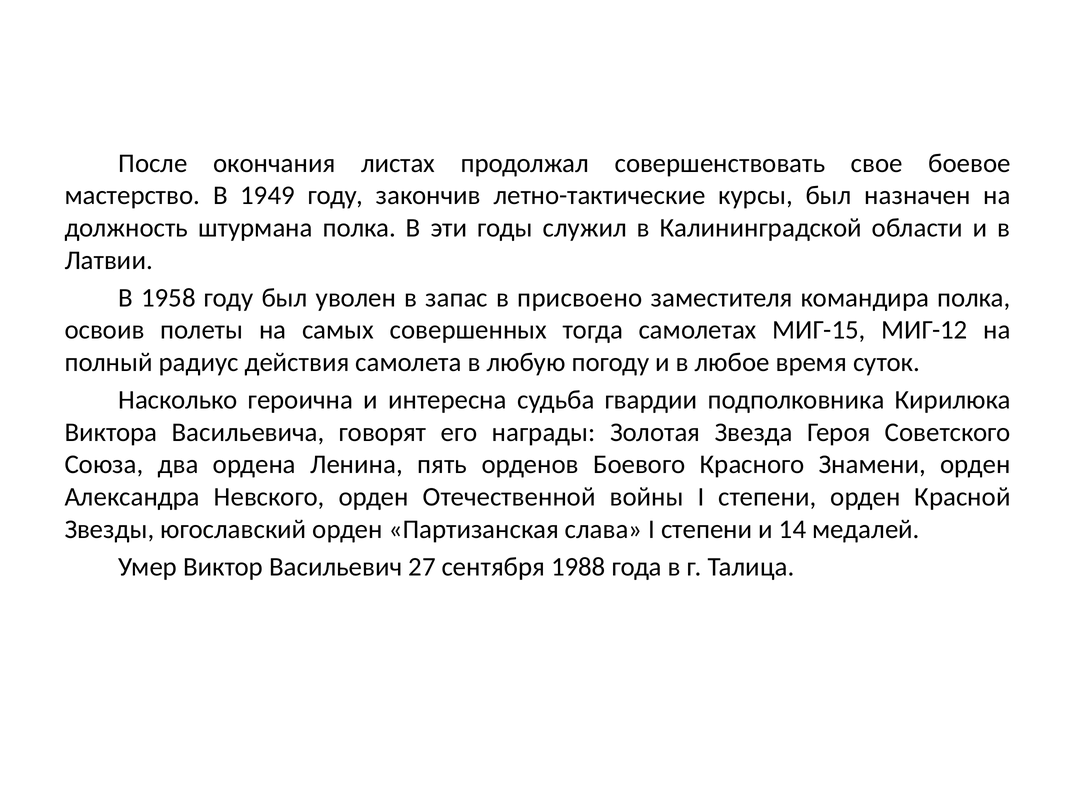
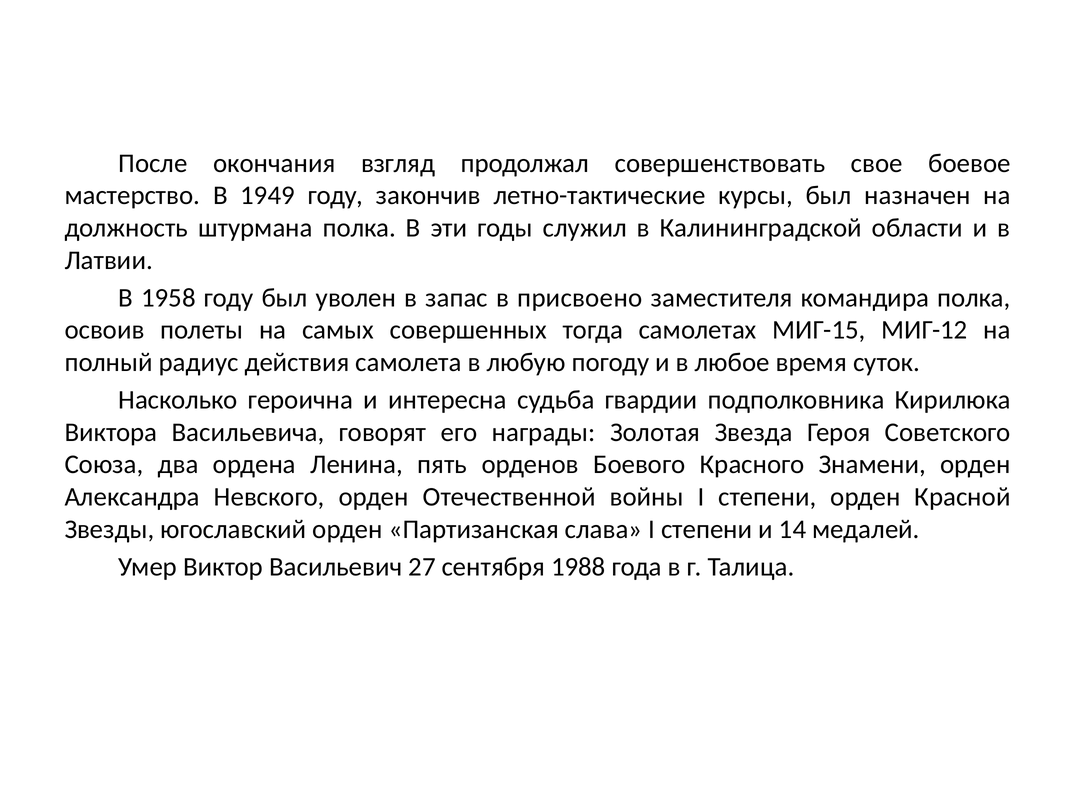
листах: листах -> взгляд
